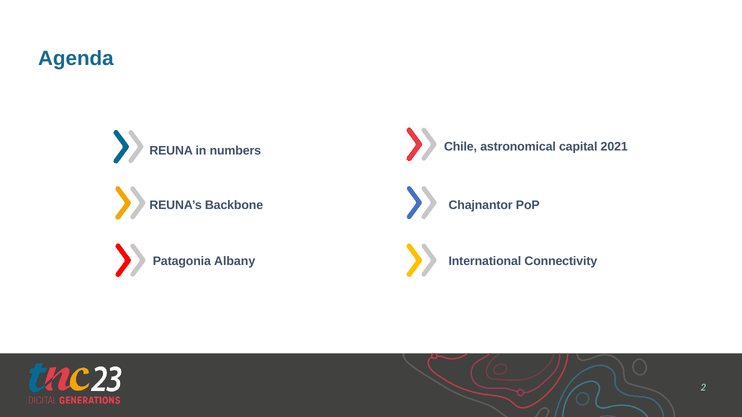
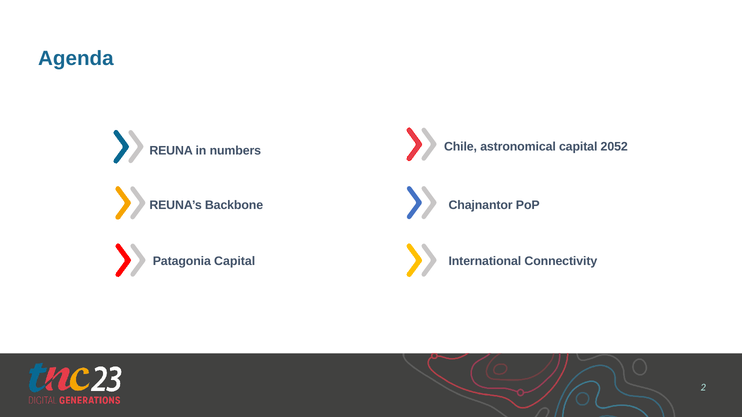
2021: 2021 -> 2052
Patagonia Albany: Albany -> Capital
